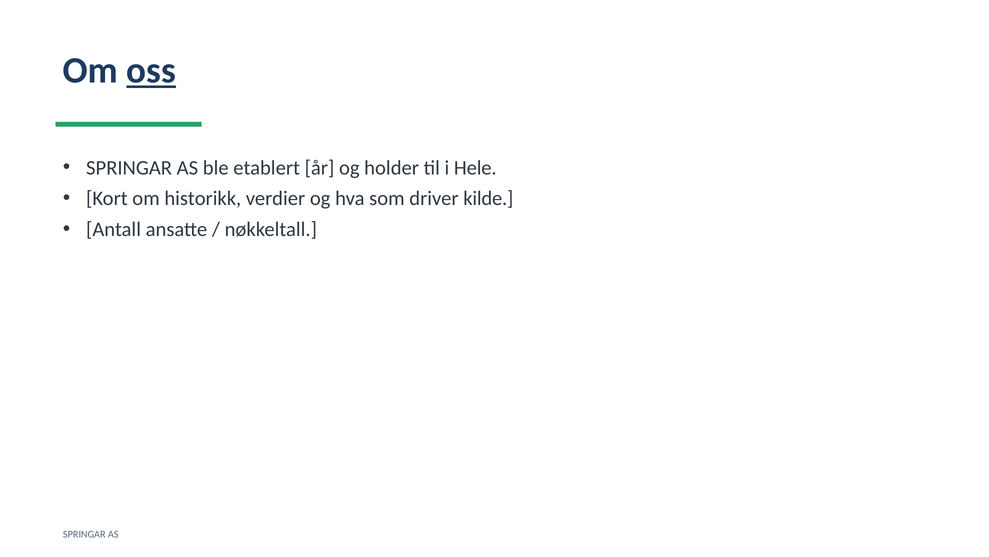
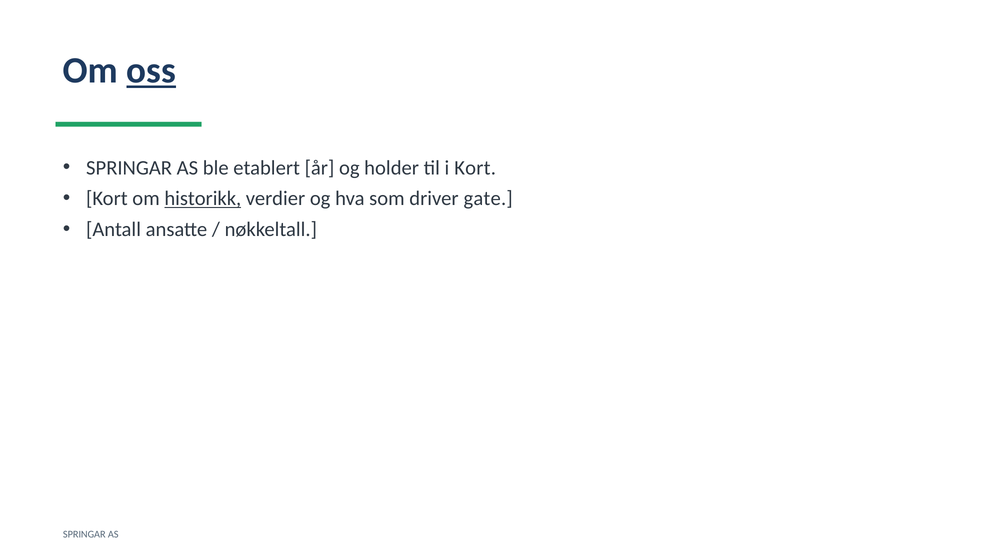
i Hele: Hele -> Kort
historikk underline: none -> present
kilde: kilde -> gate
